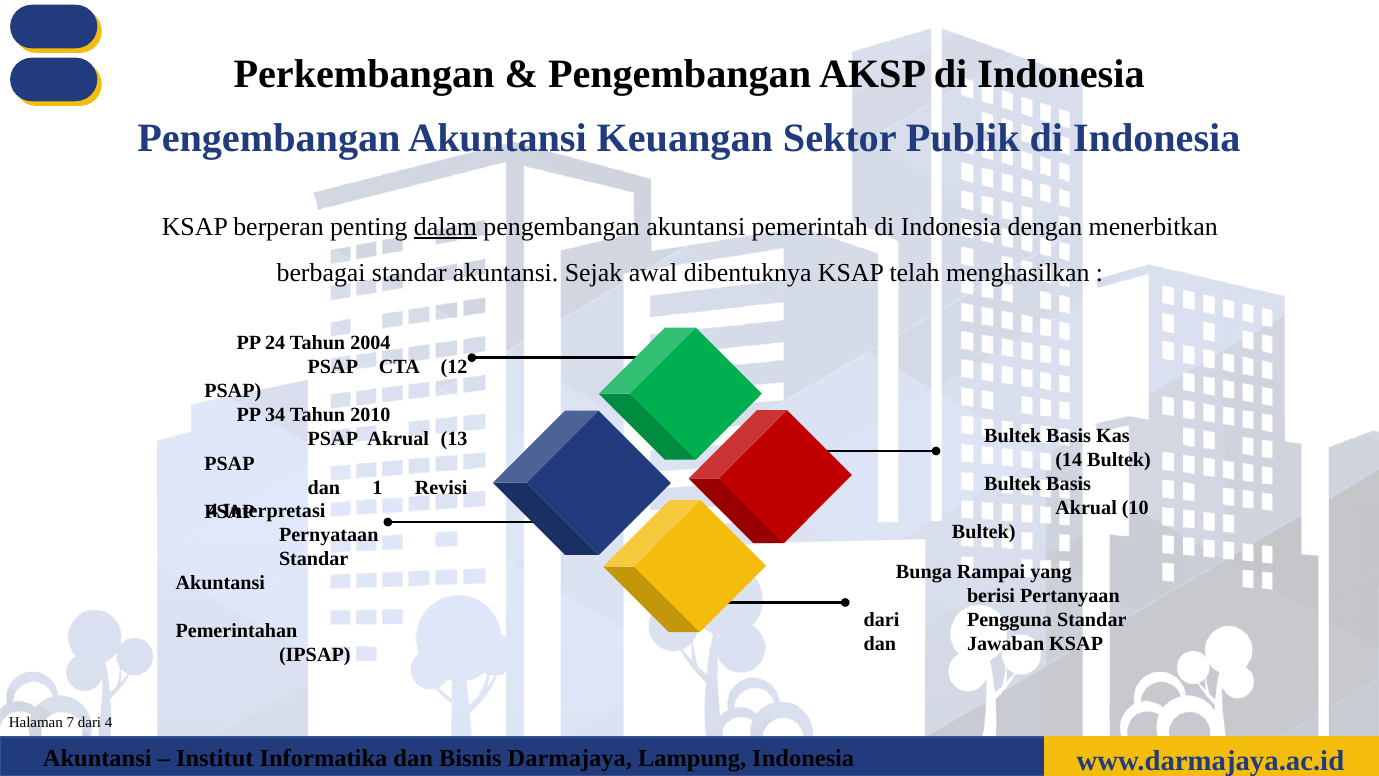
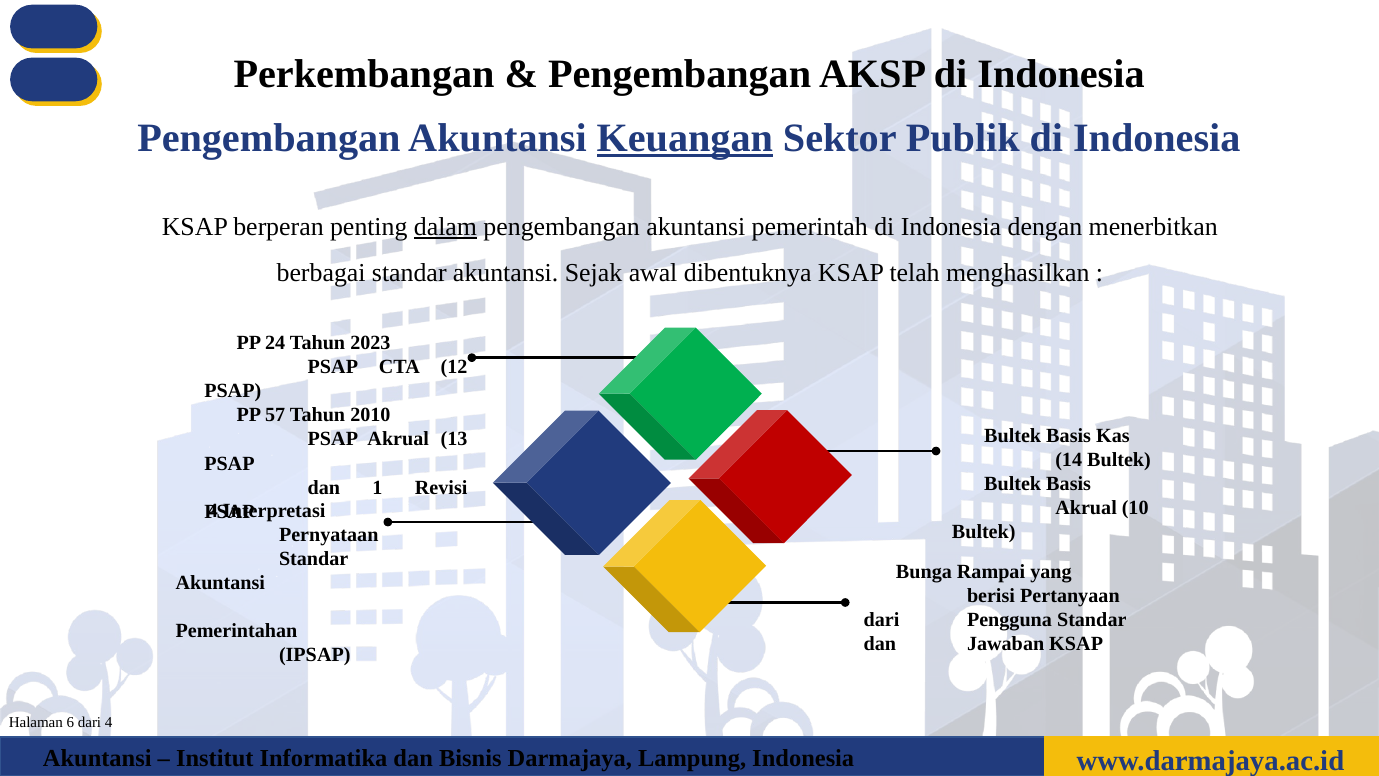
Keuangan underline: none -> present
2004: 2004 -> 2023
34: 34 -> 57
7: 7 -> 6
